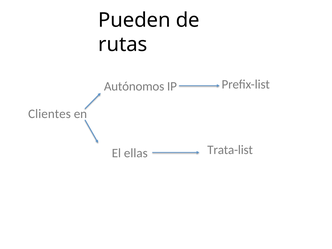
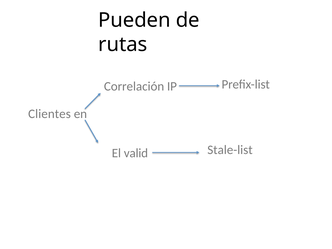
Autónomos: Autónomos -> Correlación
Trata-list: Trata-list -> Stale-list
ellas: ellas -> valid
